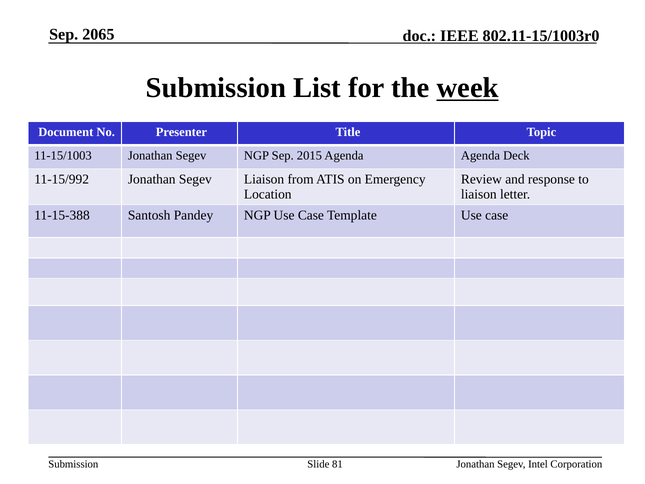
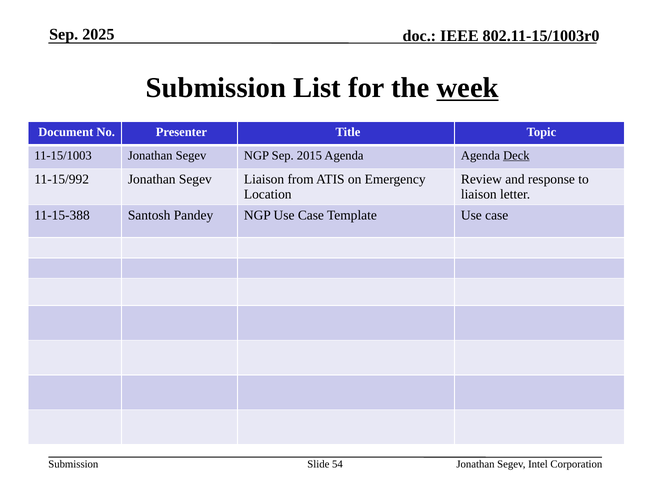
2065: 2065 -> 2025
Deck underline: none -> present
81: 81 -> 54
